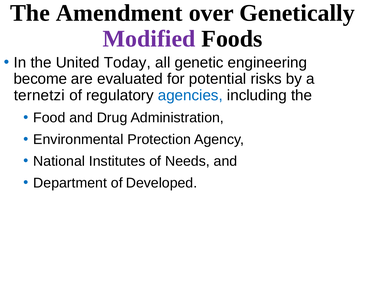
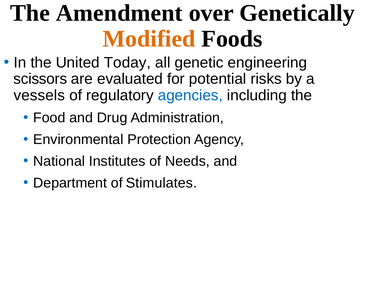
Modified colour: purple -> orange
become: become -> scissors
ternetzi: ternetzi -> vessels
Developed: Developed -> Stimulates
